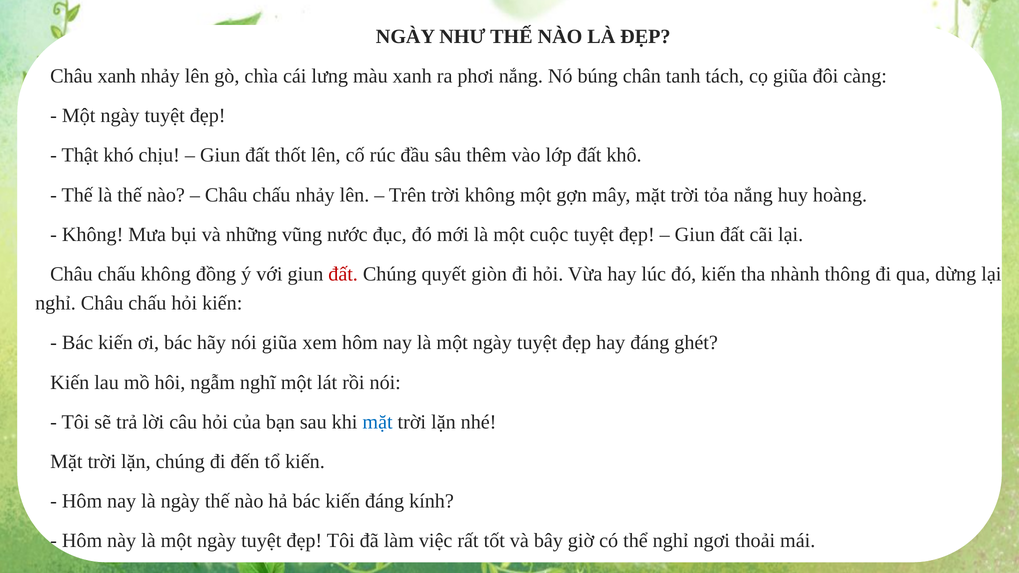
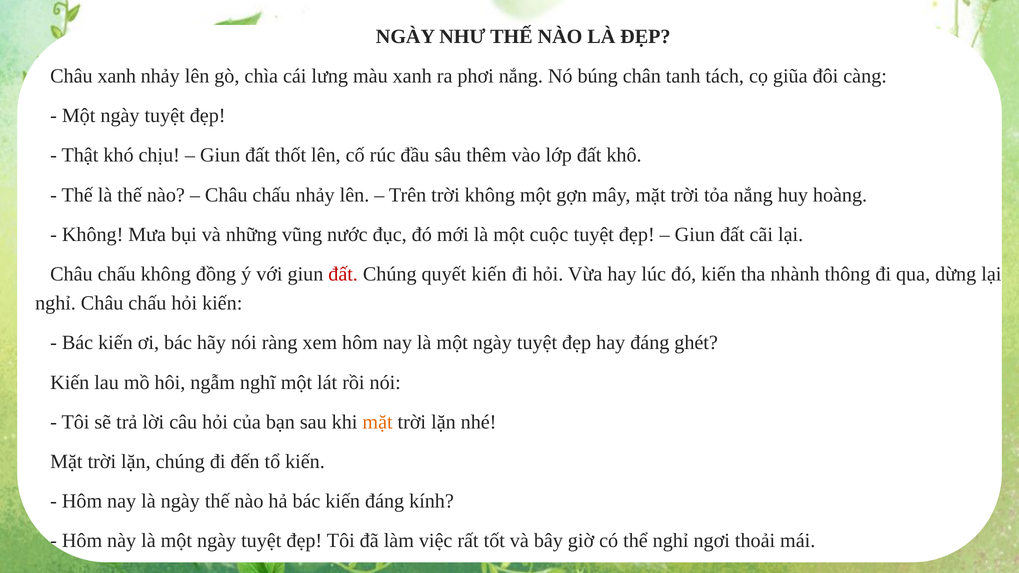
quyết giòn: giòn -> kiến
nói giũa: giũa -> ràng
mặt at (378, 422) colour: blue -> orange
